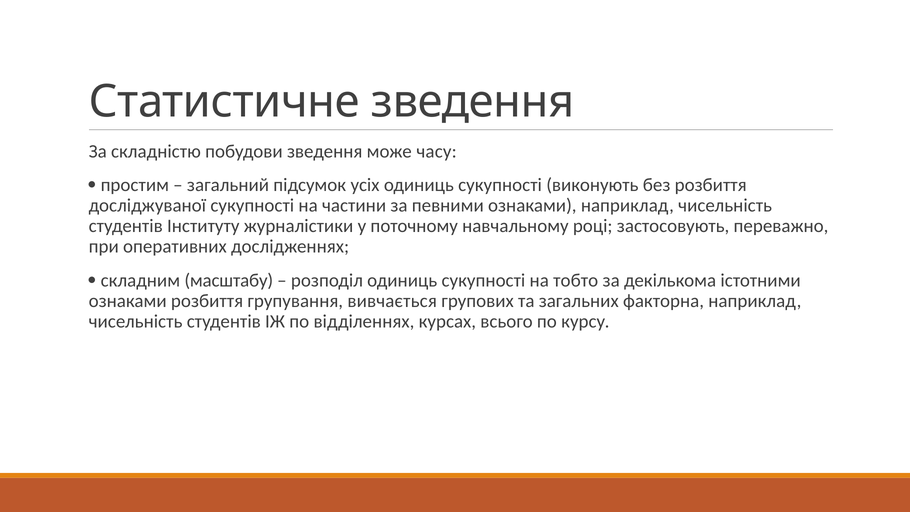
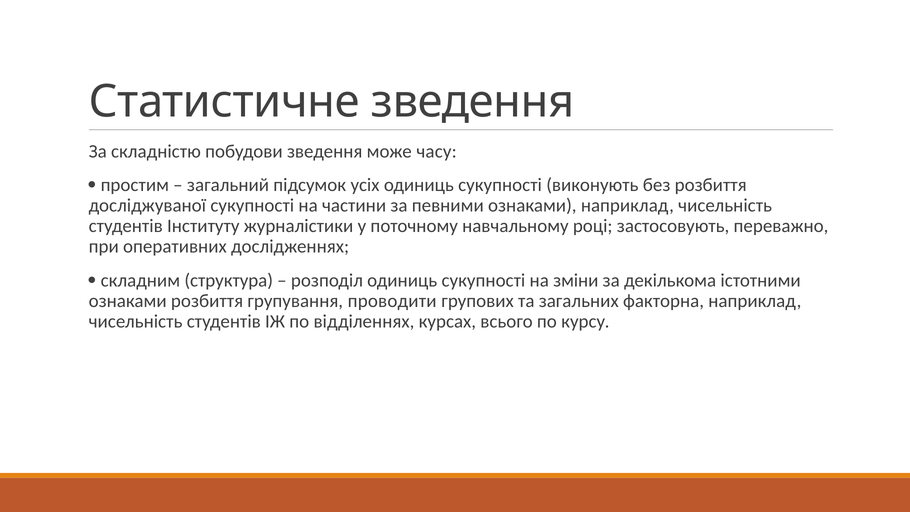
масштабу: масштабу -> структура
тобто: тобто -> зміни
вивчається: вивчається -> проводити
